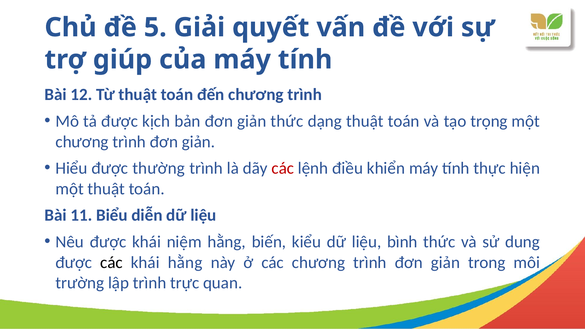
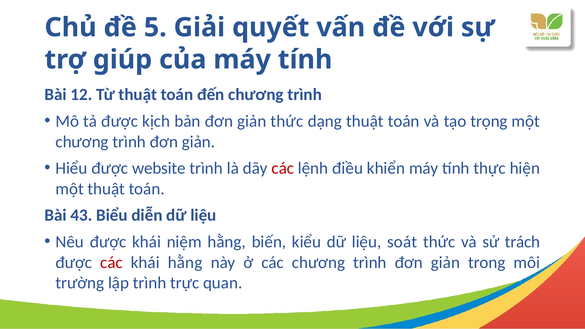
thường: thường -> website
11: 11 -> 43
bình: bình -> soát
dung: dung -> trách
các at (112, 262) colour: black -> red
